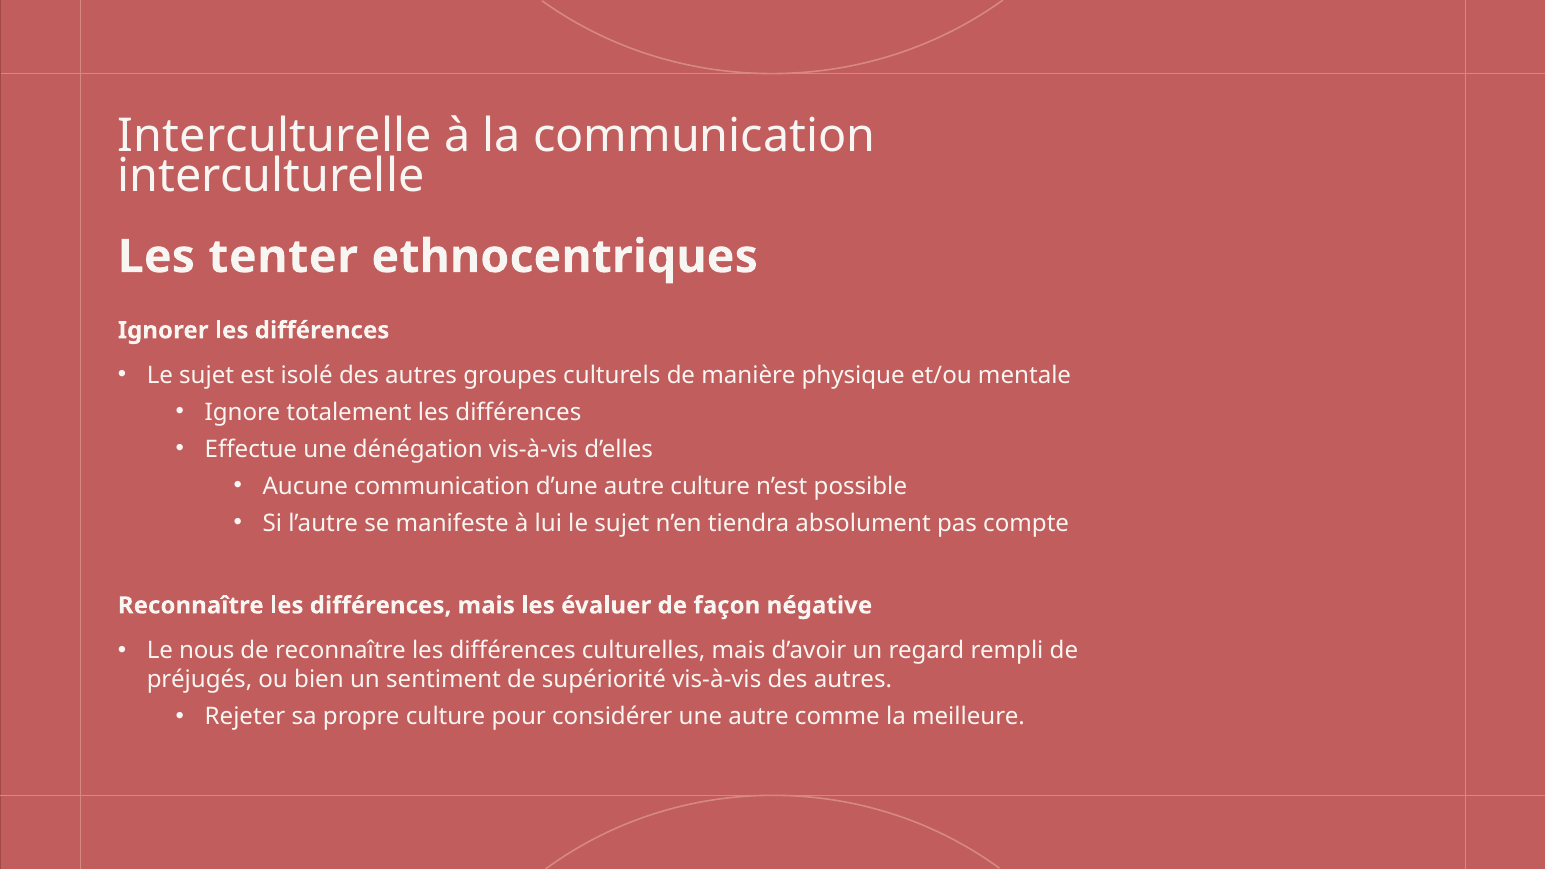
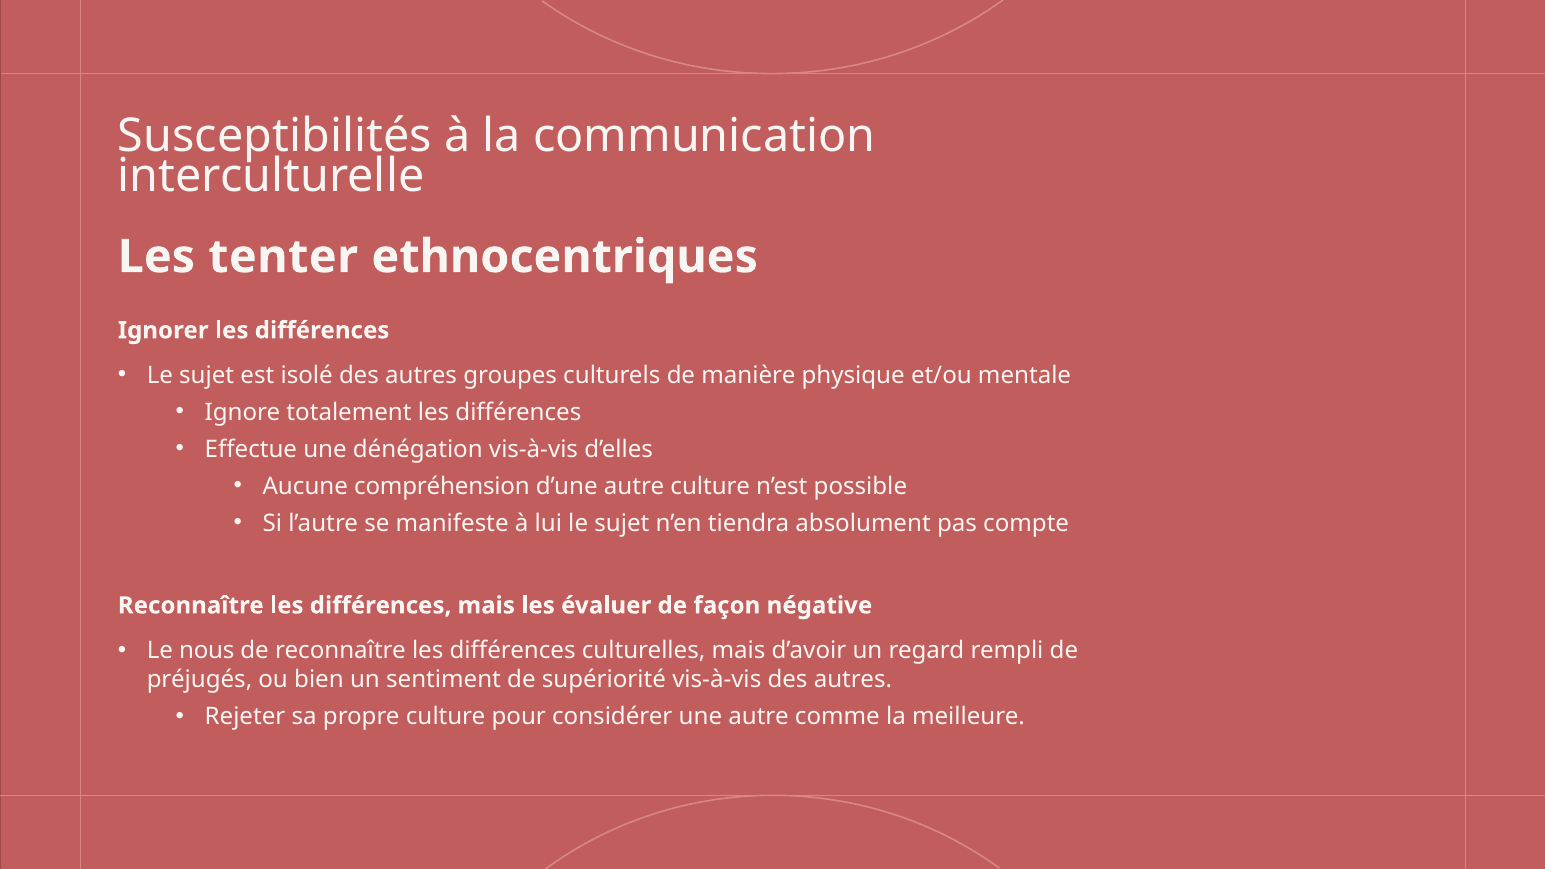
Interculturelle at (275, 136): Interculturelle -> Susceptibilités
Aucune communication: communication -> compréhension
